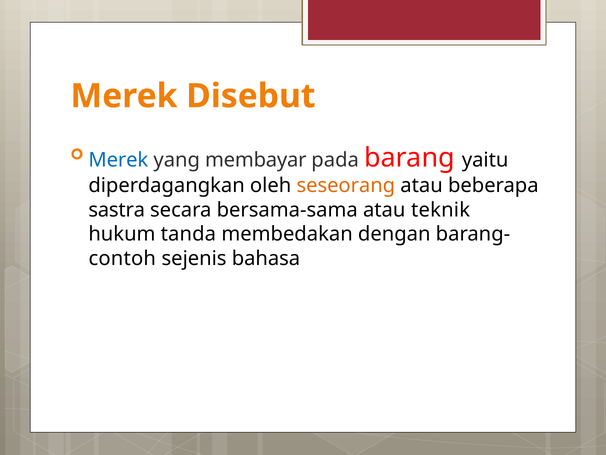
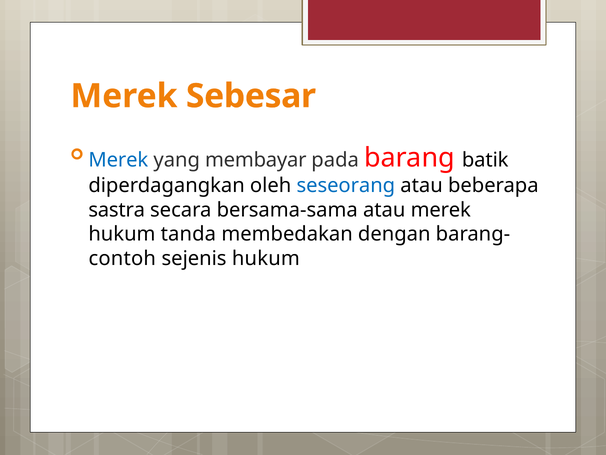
Disebut: Disebut -> Sebesar
yaitu: yaitu -> batik
seseorang colour: orange -> blue
atau teknik: teknik -> merek
sejenis bahasa: bahasa -> hukum
